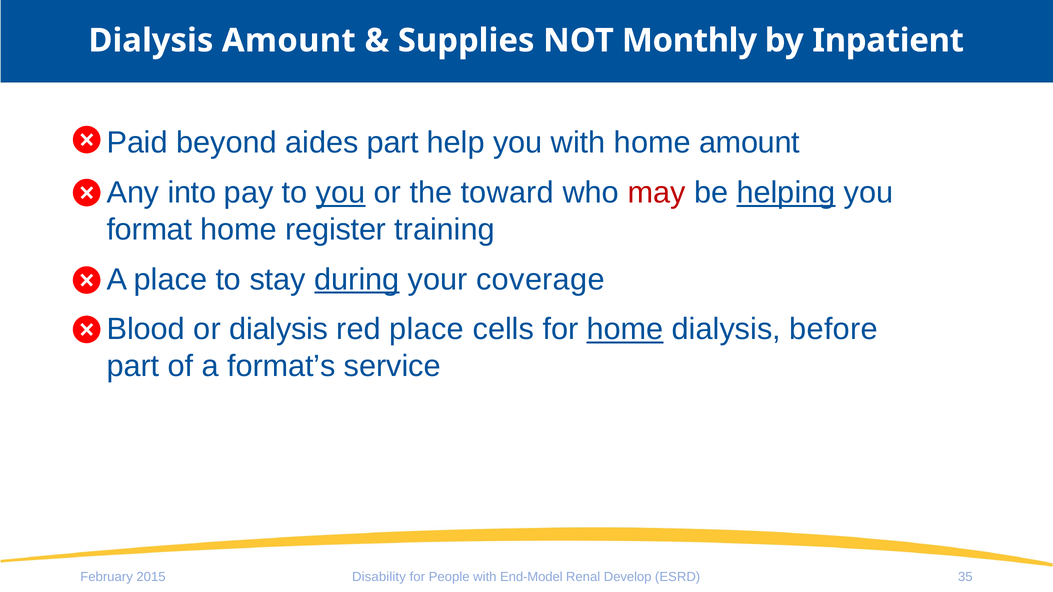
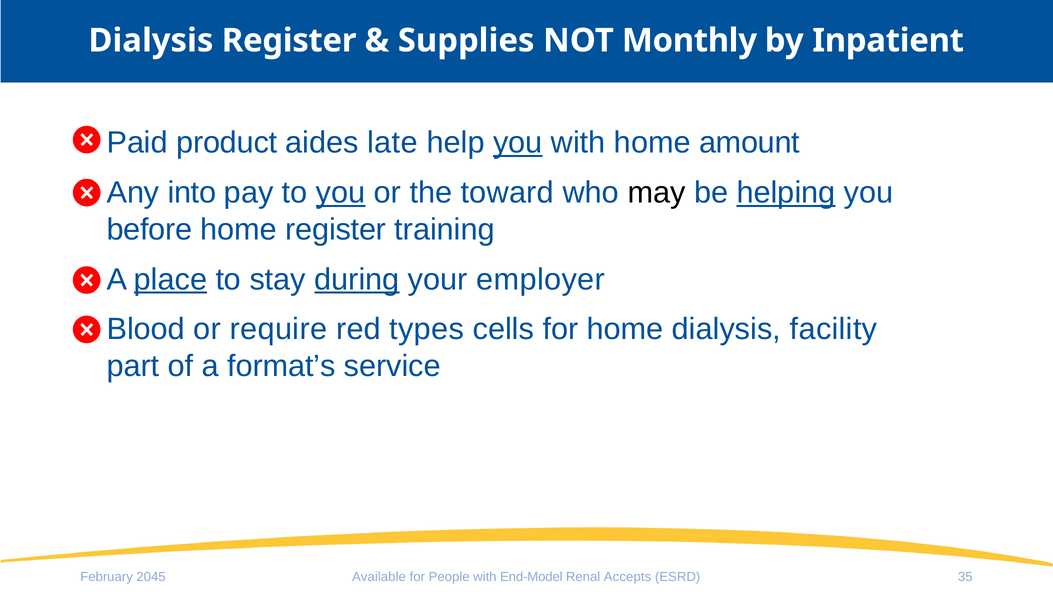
Dialysis Amount: Amount -> Register
beyond: beyond -> product
aides part: part -> late
you at (518, 143) underline: none -> present
may colour: red -> black
format: format -> before
place at (170, 280) underline: none -> present
coverage: coverage -> employer
or dialysis: dialysis -> require
red place: place -> types
home at (625, 330) underline: present -> none
before: before -> facility
2015: 2015 -> 2045
Disability: Disability -> Available
Develop: Develop -> Accepts
